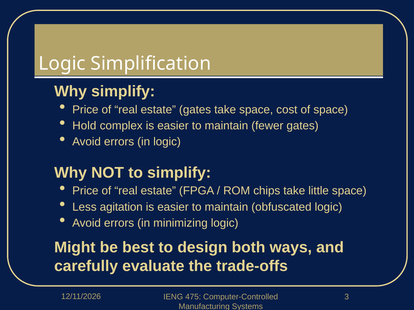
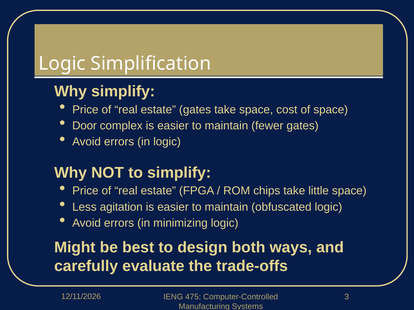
Hold: Hold -> Door
